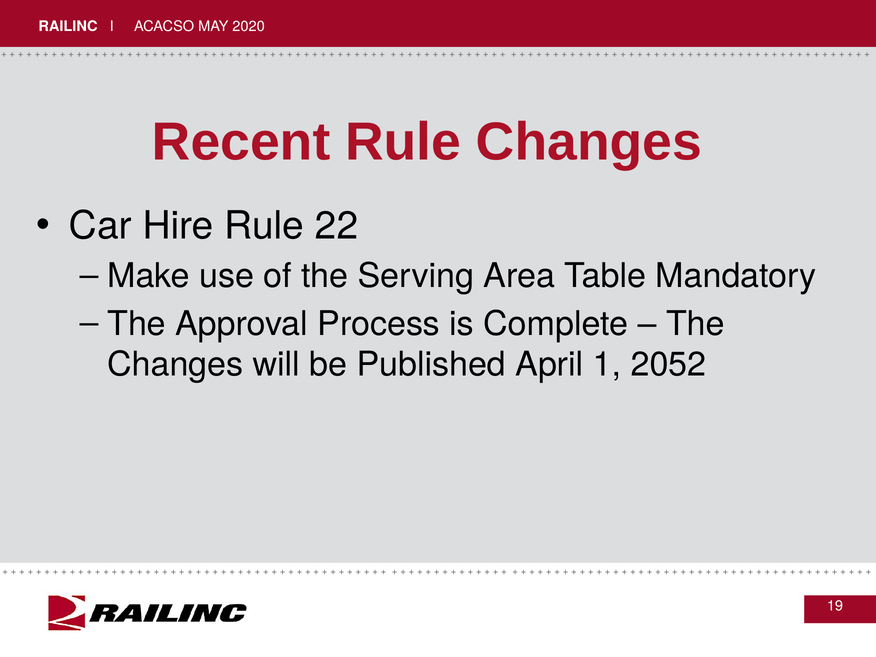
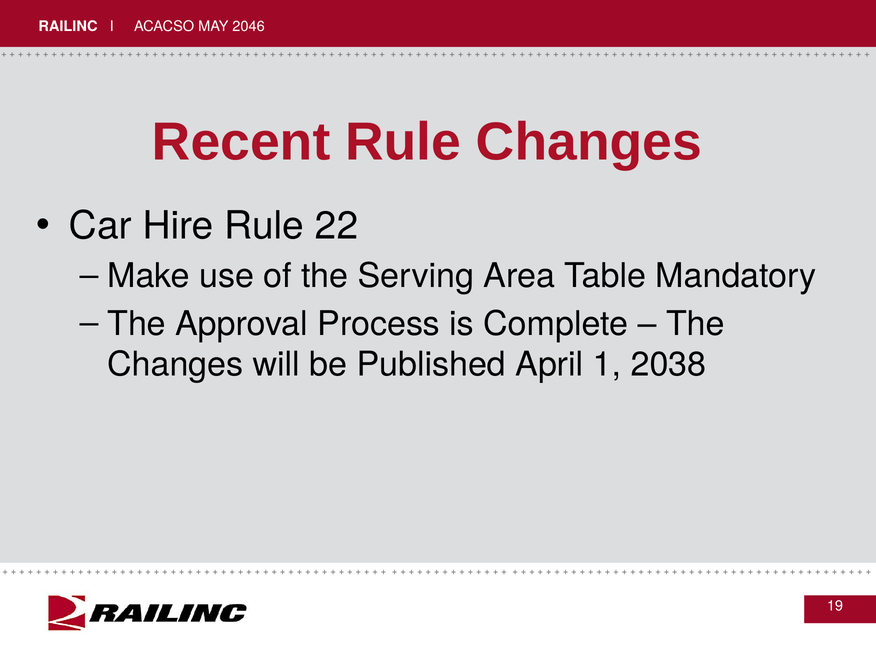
2020: 2020 -> 2046
2052: 2052 -> 2038
